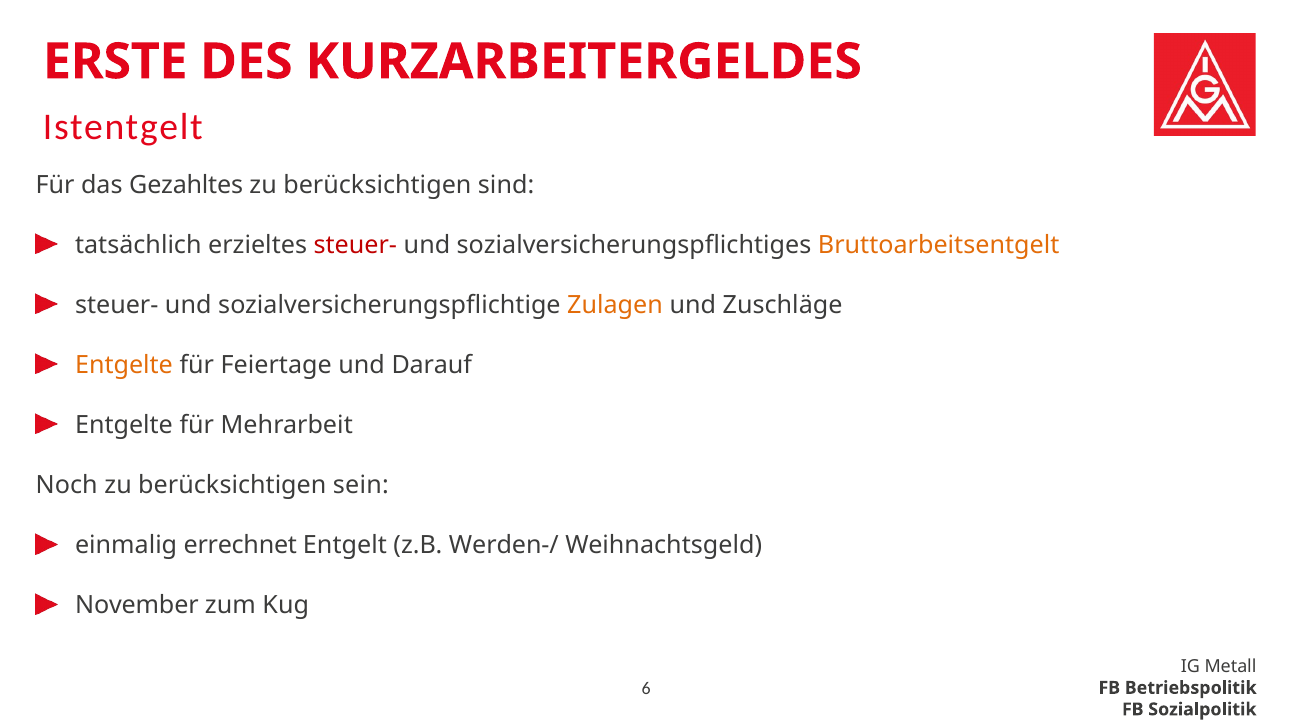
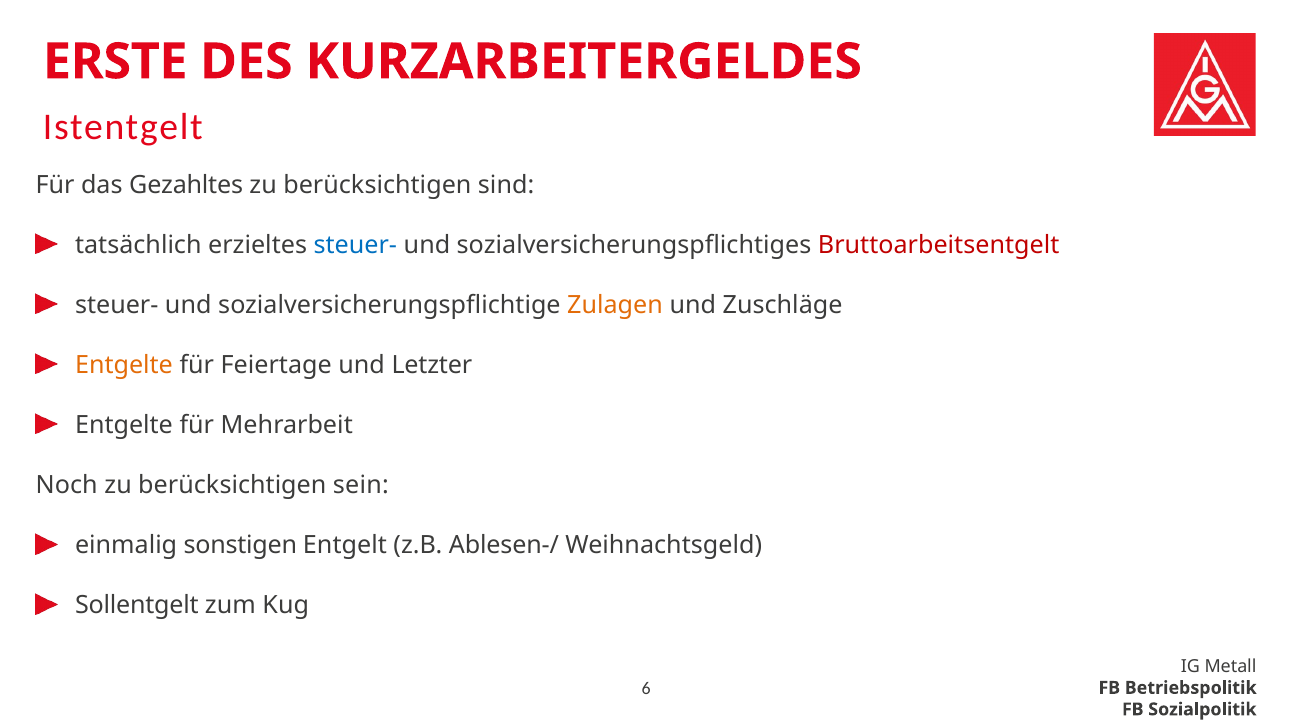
steuer- at (355, 246) colour: red -> blue
Bruttoarbeitsentgelt colour: orange -> red
Darauf: Darauf -> Letzter
errechnet: errechnet -> sonstigen
Werden-/: Werden-/ -> Ablesen-/
November: November -> Sollentgelt
